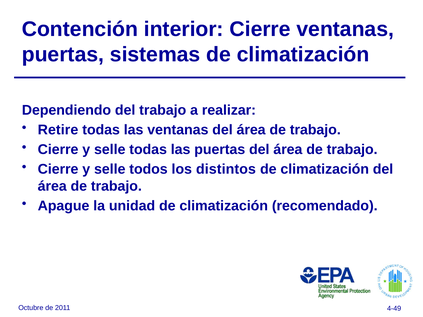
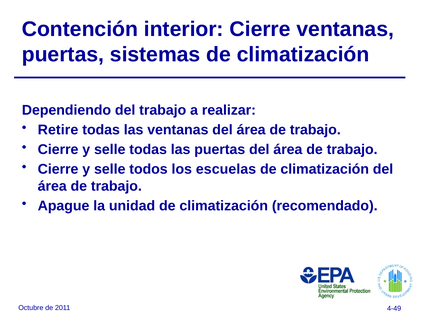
distintos: distintos -> escuelas
